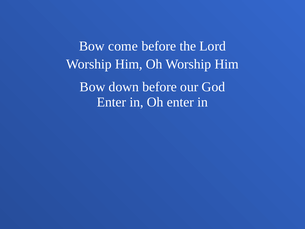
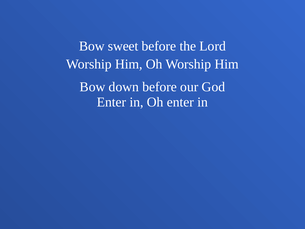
come: come -> sweet
